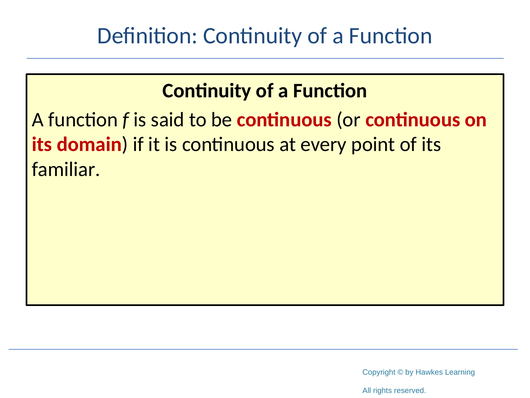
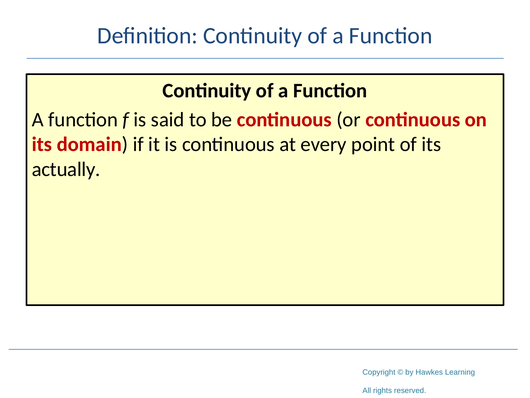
familiar: familiar -> actually
